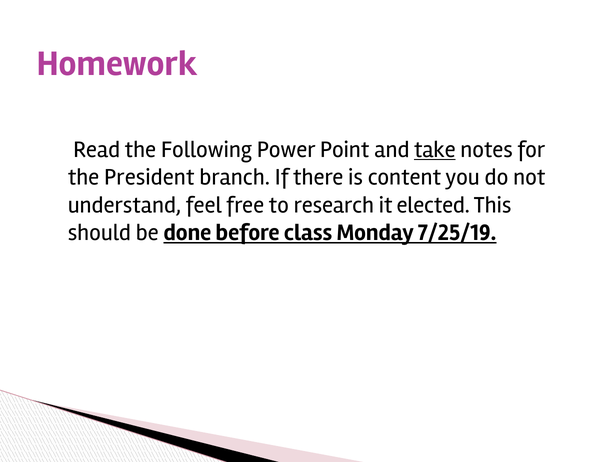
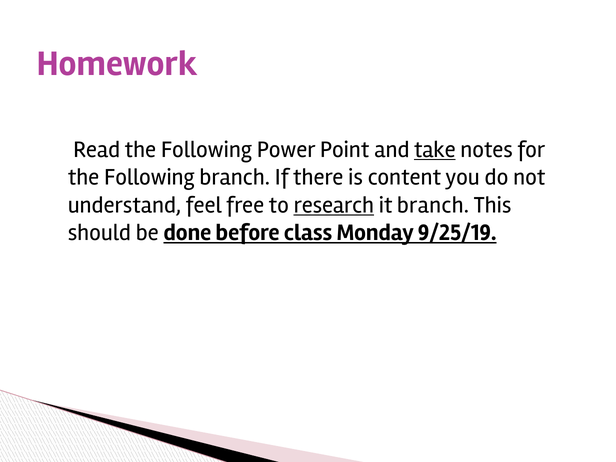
President at (149, 177): President -> Following
research underline: none -> present
it elected: elected -> branch
7/25/19: 7/25/19 -> 9/25/19
